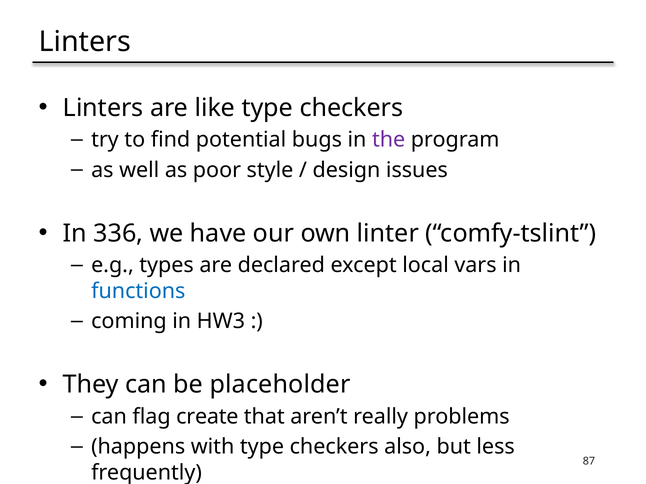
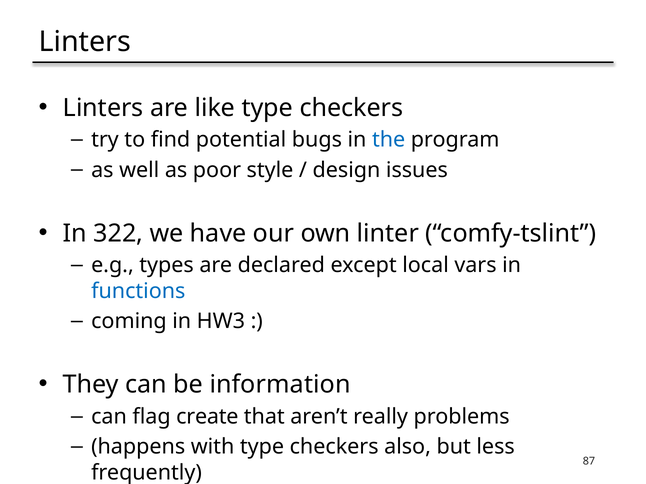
the colour: purple -> blue
336: 336 -> 322
placeholder: placeholder -> information
